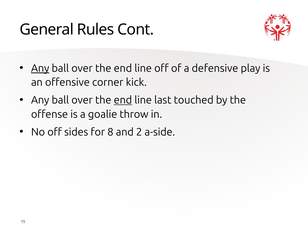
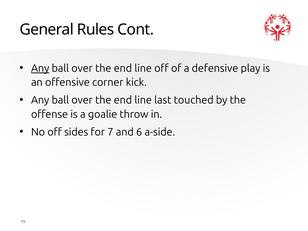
end at (123, 100) underline: present -> none
8: 8 -> 7
2: 2 -> 6
